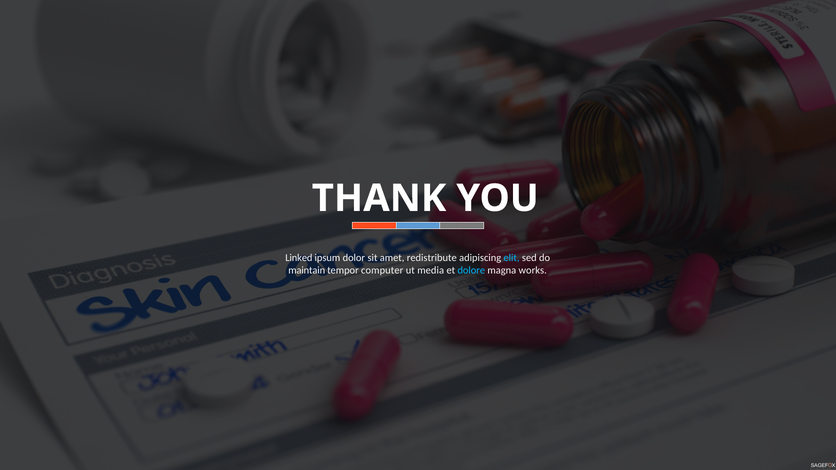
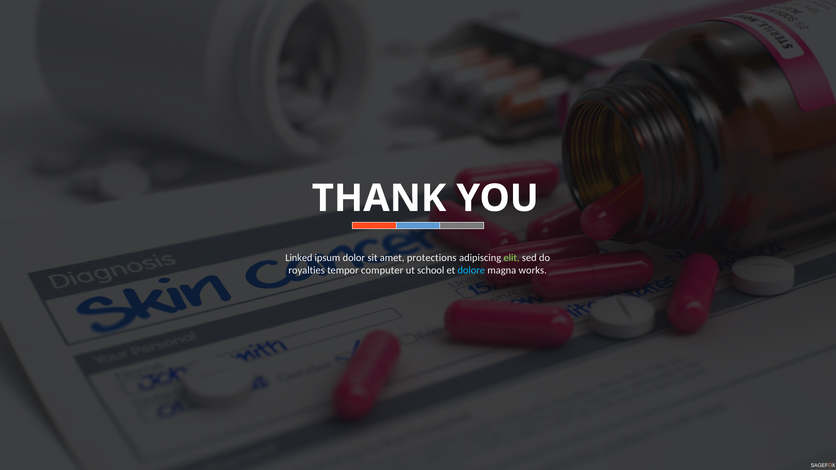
redistribute: redistribute -> protections
elit colour: light blue -> light green
maintain: maintain -> royalties
media: media -> school
